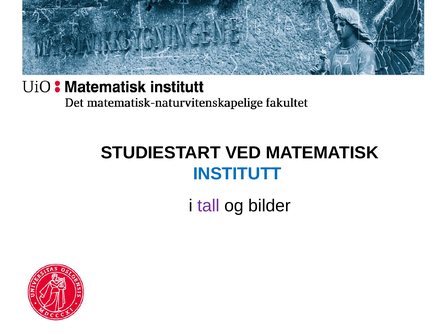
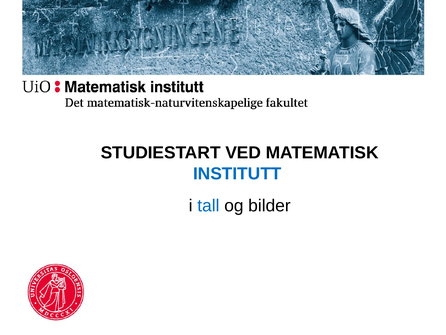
tall colour: purple -> blue
